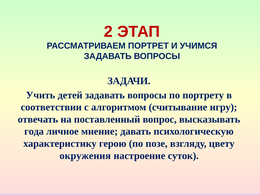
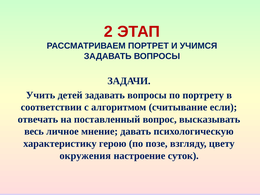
игру: игру -> если
года: года -> весь
